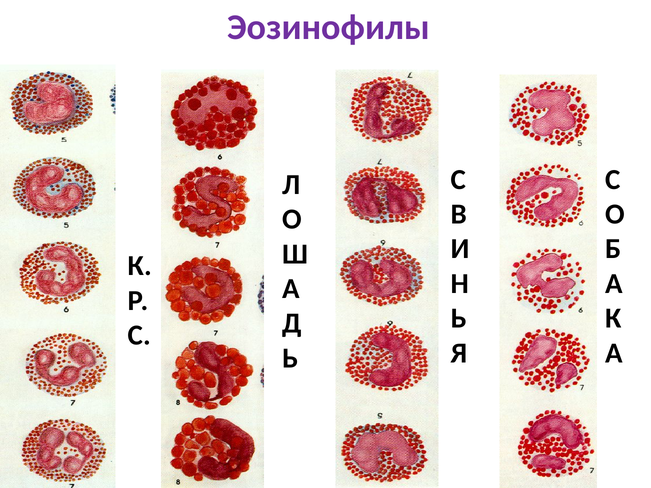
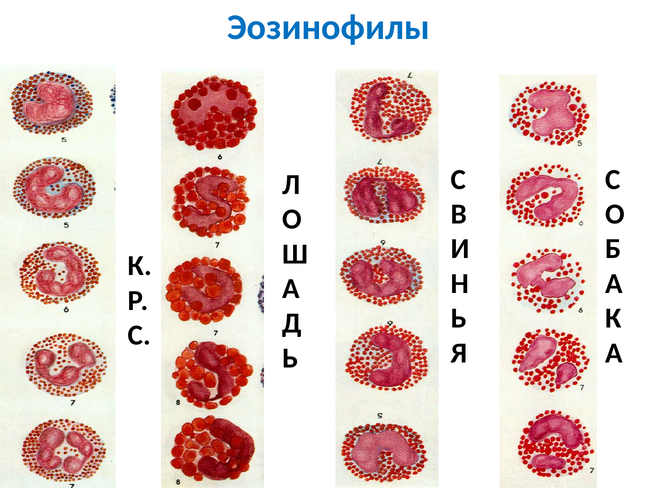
Эозинофилы colour: purple -> blue
